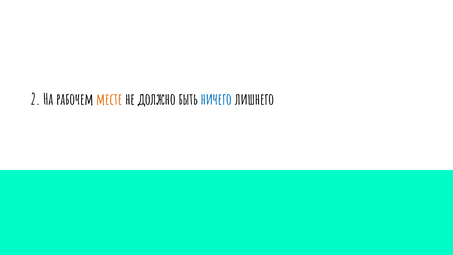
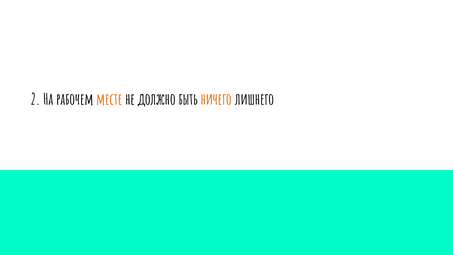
ничего colour: blue -> orange
